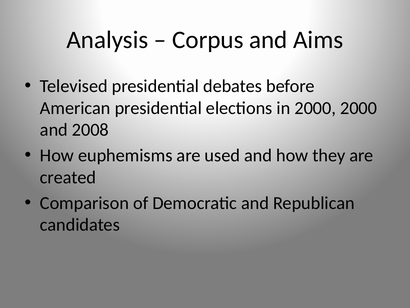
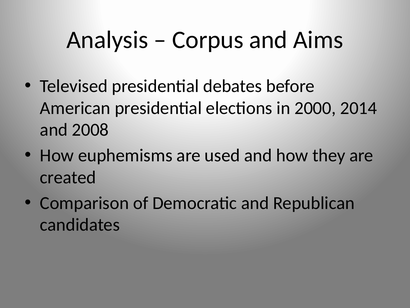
2000 2000: 2000 -> 2014
